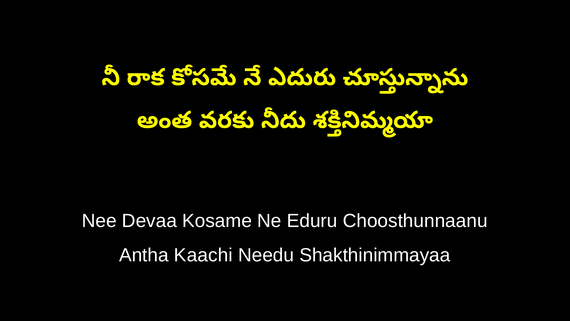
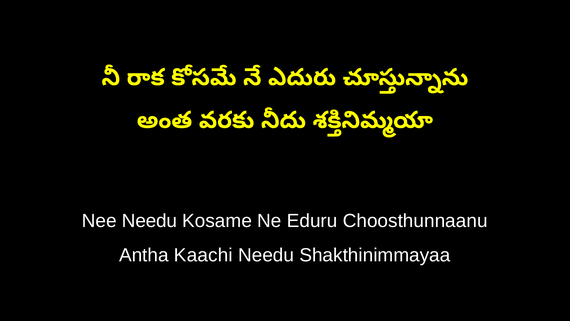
Nee Devaa: Devaa -> Needu
